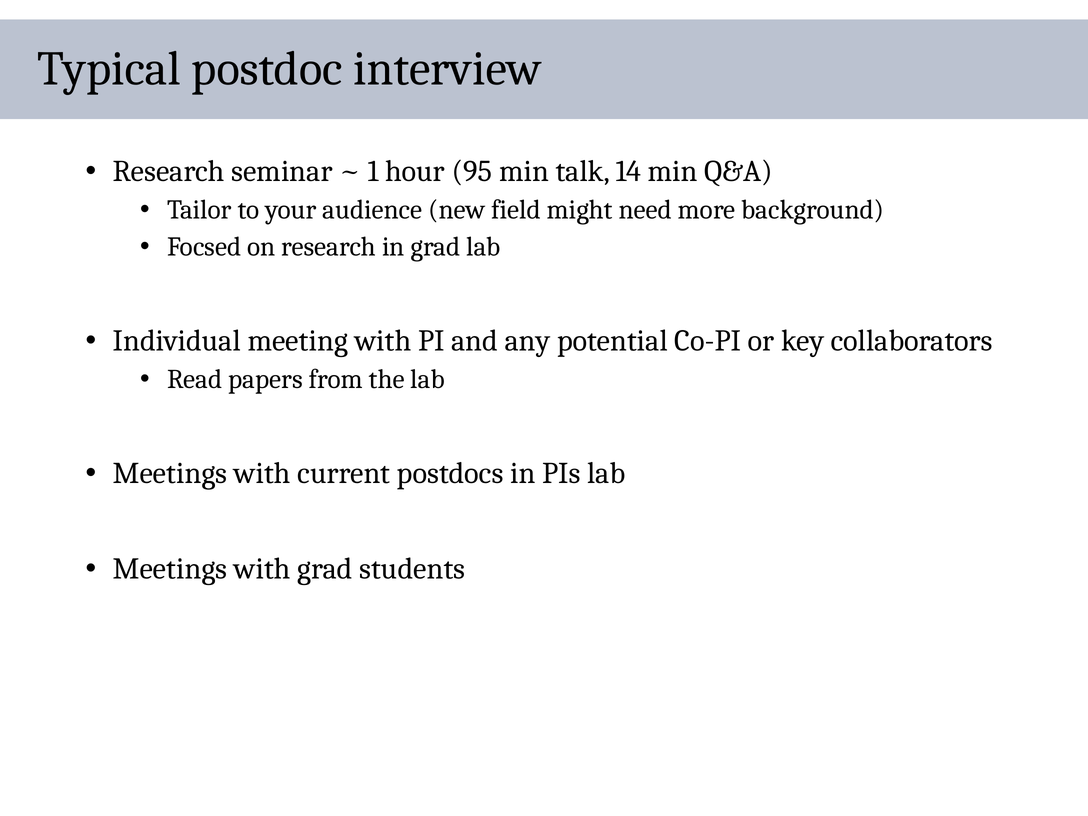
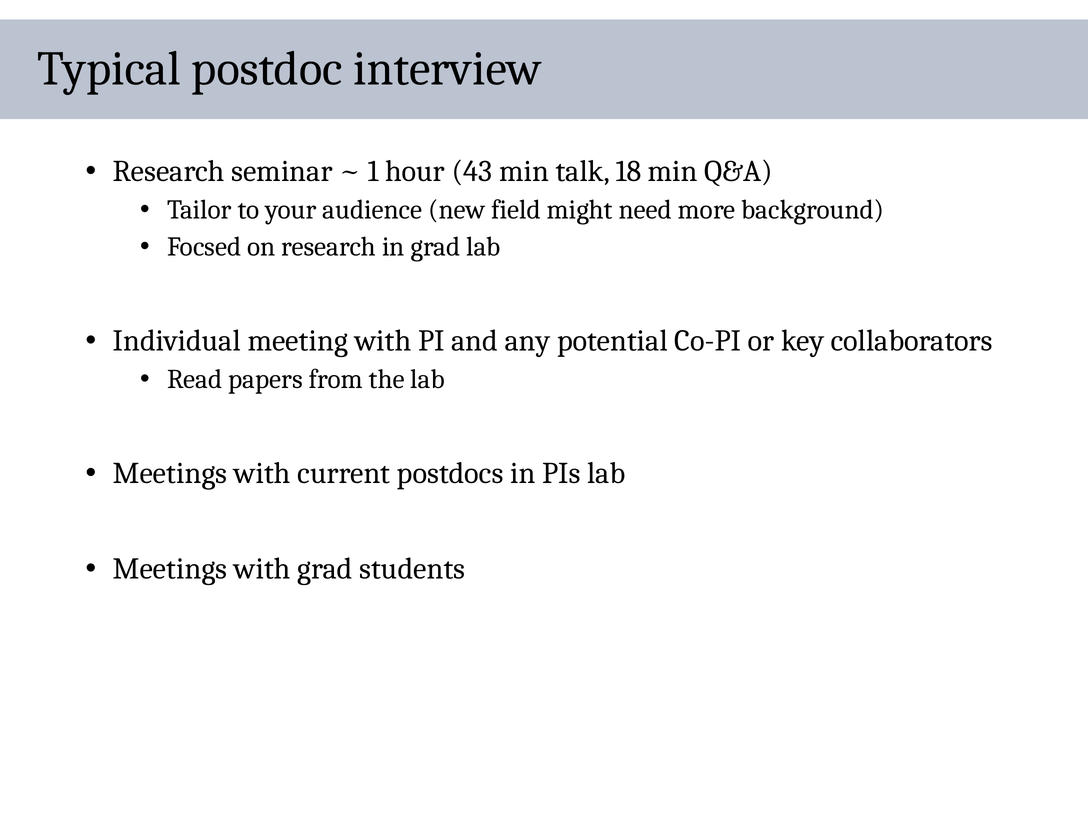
95: 95 -> 43
14: 14 -> 18
